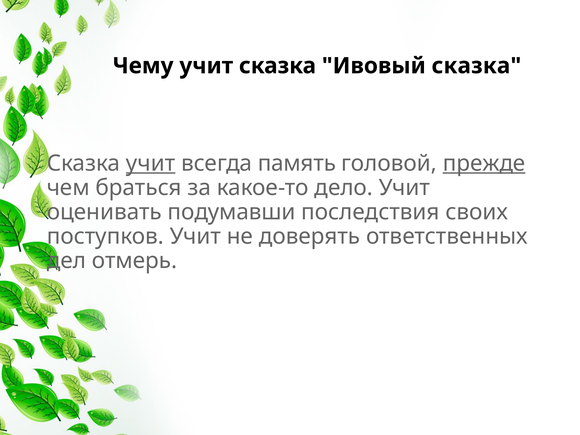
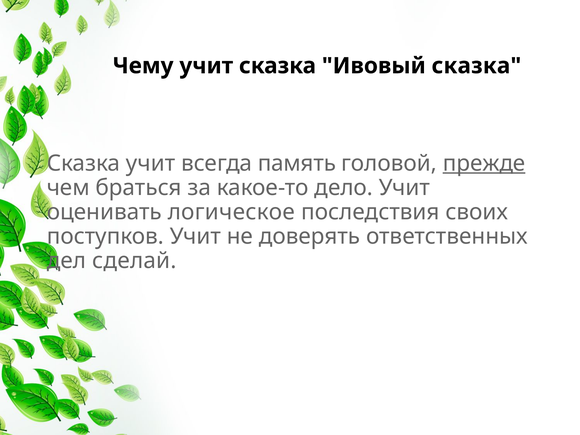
учит at (151, 163) underline: present -> none
подумавши: подумавши -> логическое
отмерь: отмерь -> сделай
